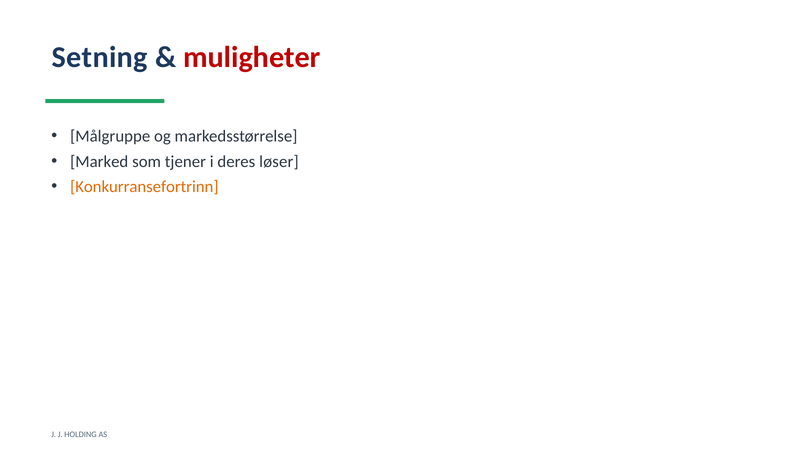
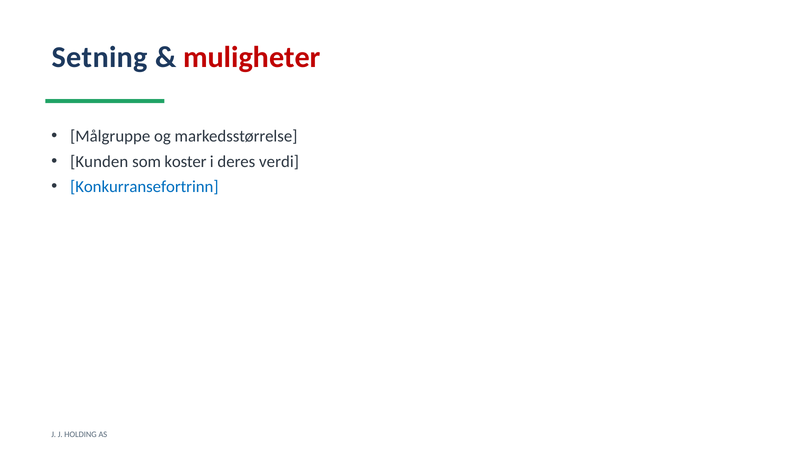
Marked: Marked -> Kunden
tjener: tjener -> koster
løser: løser -> verdi
Konkurransefortrinn colour: orange -> blue
